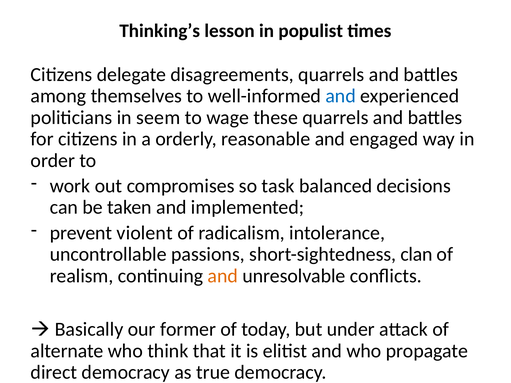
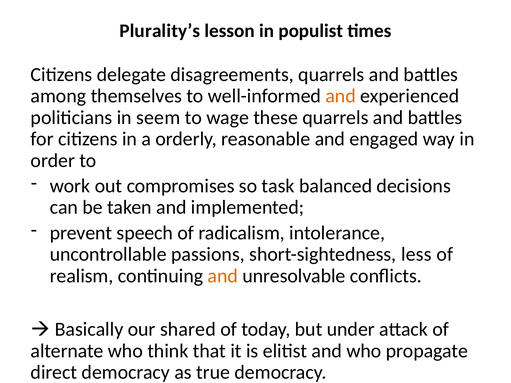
Thinking’s: Thinking’s -> Plurality’s
and at (341, 96) colour: blue -> orange
violent: violent -> speech
clan: clan -> less
former: former -> shared
